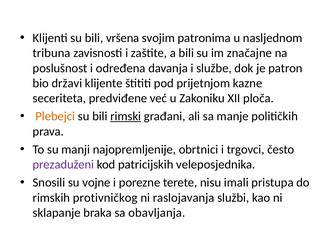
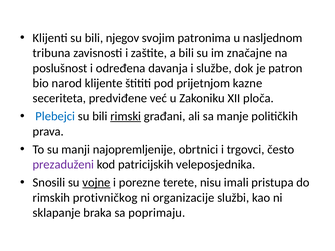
vršena: vršena -> njegov
državi: državi -> narod
Plebejci colour: orange -> blue
vojne underline: none -> present
raslojavanja: raslojavanja -> organizacije
obavljanja: obavljanja -> poprimaju
